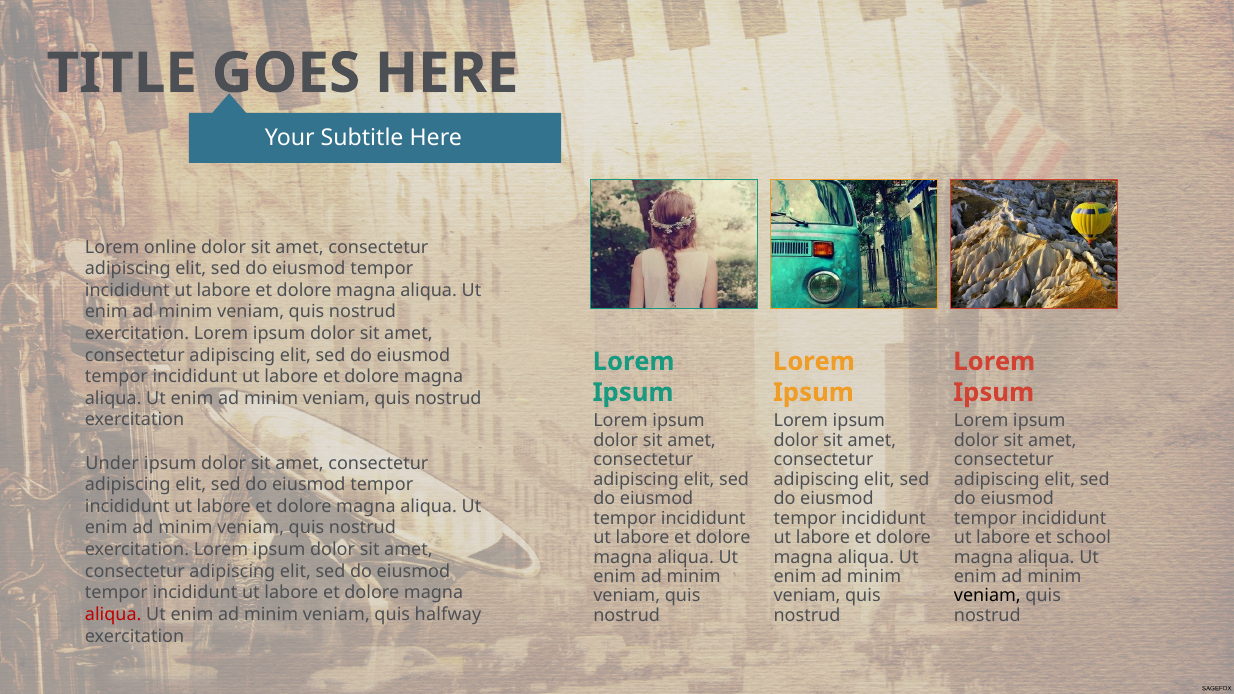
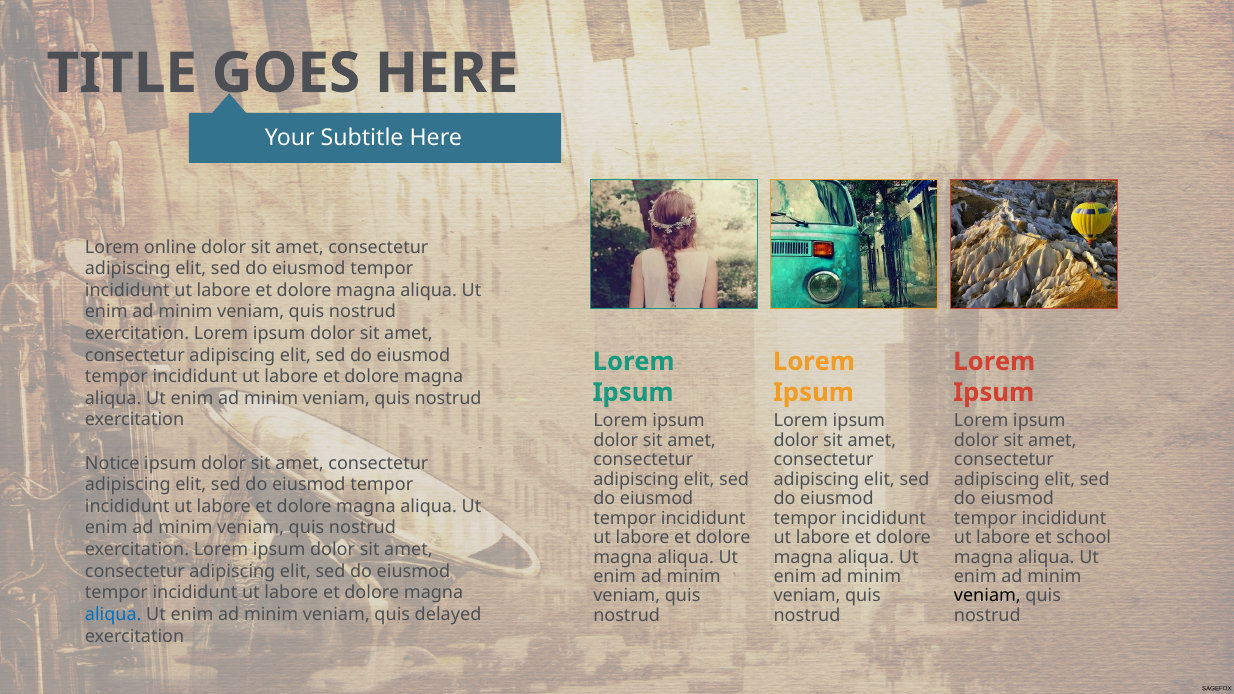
Under: Under -> Notice
aliqua at (113, 615) colour: red -> blue
halfway: halfway -> delayed
